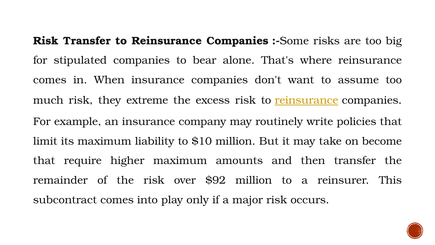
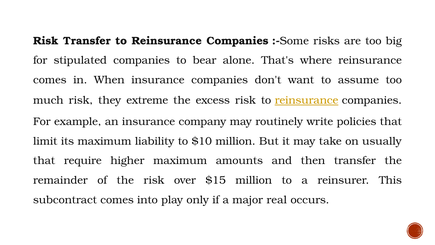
become: become -> usually
$92: $92 -> $15
major risk: risk -> real
